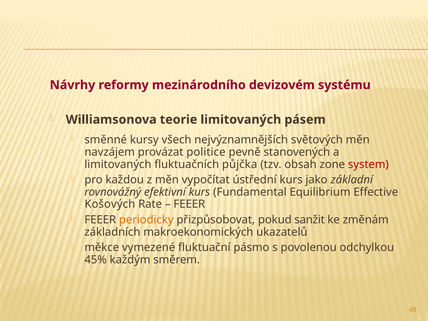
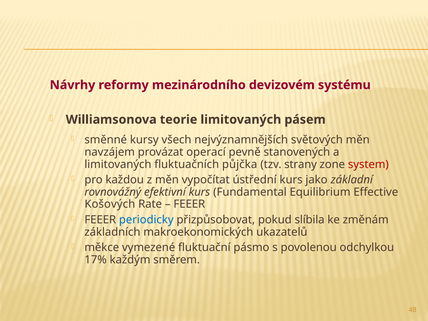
politice: politice -> operací
obsah: obsah -> strany
periodicky colour: orange -> blue
sanžit: sanžit -> slíbila
45%: 45% -> 17%
